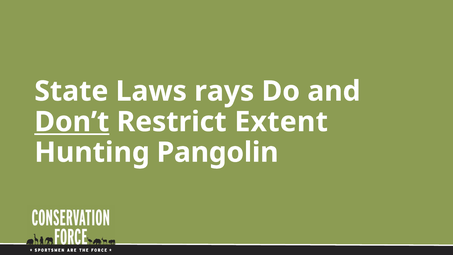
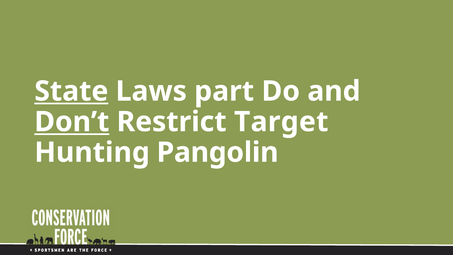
State underline: none -> present
rays: rays -> part
Extent: Extent -> Target
